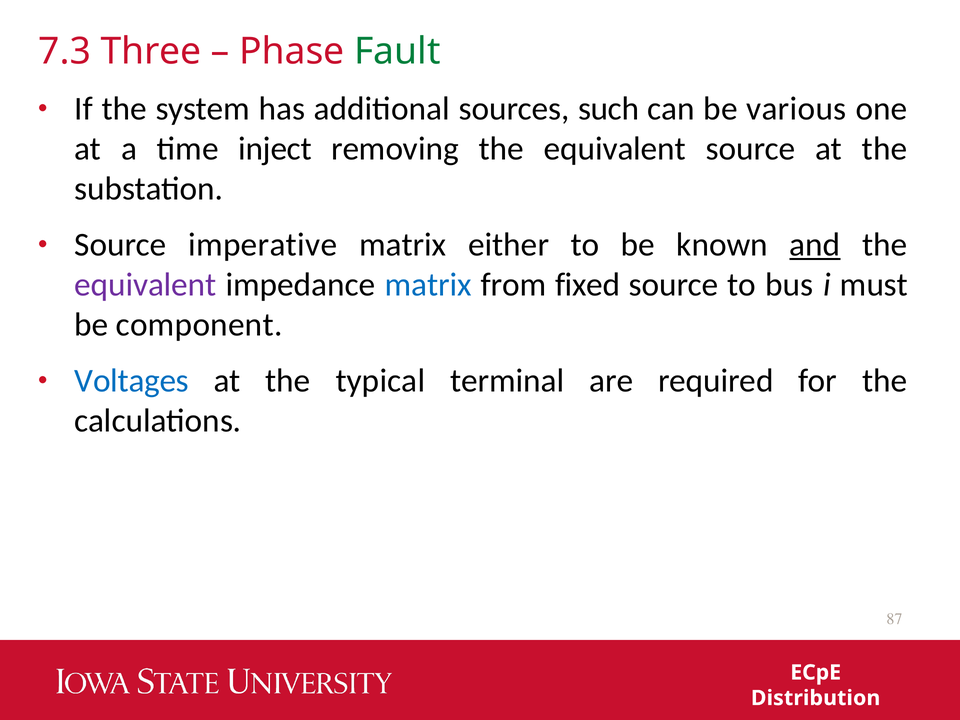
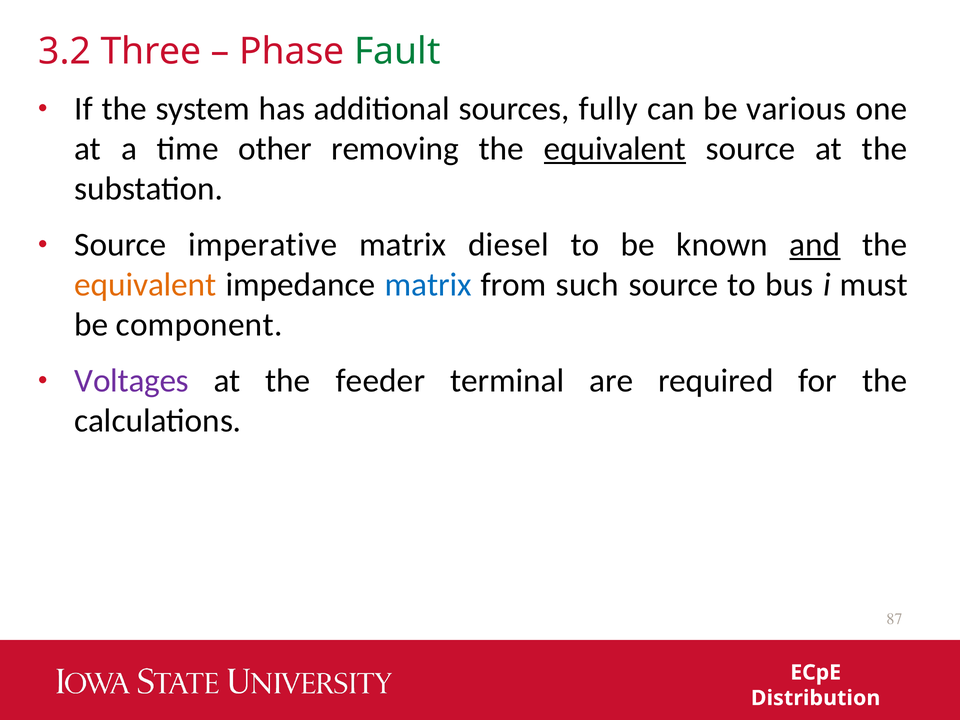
7.3: 7.3 -> 3.2
such: such -> fully
inject: inject -> other
equivalent at (615, 149) underline: none -> present
either: either -> diesel
equivalent at (145, 285) colour: purple -> orange
fixed: fixed -> such
Voltages colour: blue -> purple
typical: typical -> feeder
